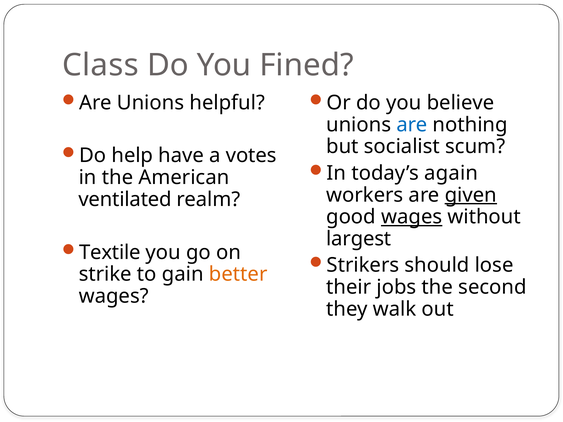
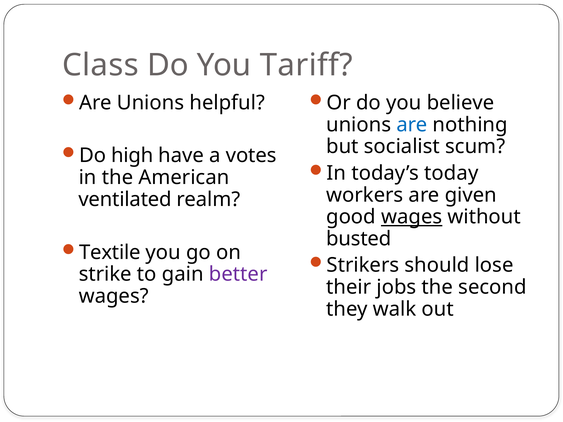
Fined: Fined -> Tariff
help: help -> high
again: again -> today
given underline: present -> none
largest: largest -> busted
better colour: orange -> purple
